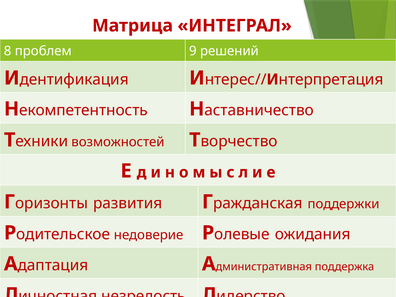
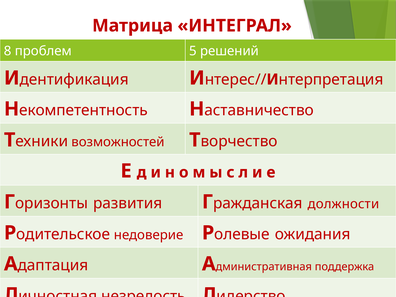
9: 9 -> 5
поддержки: поддержки -> должности
